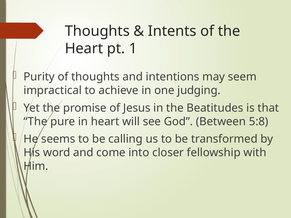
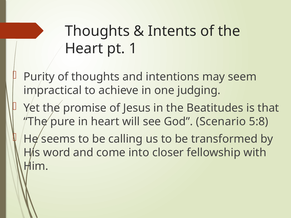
Between: Between -> Scenario
